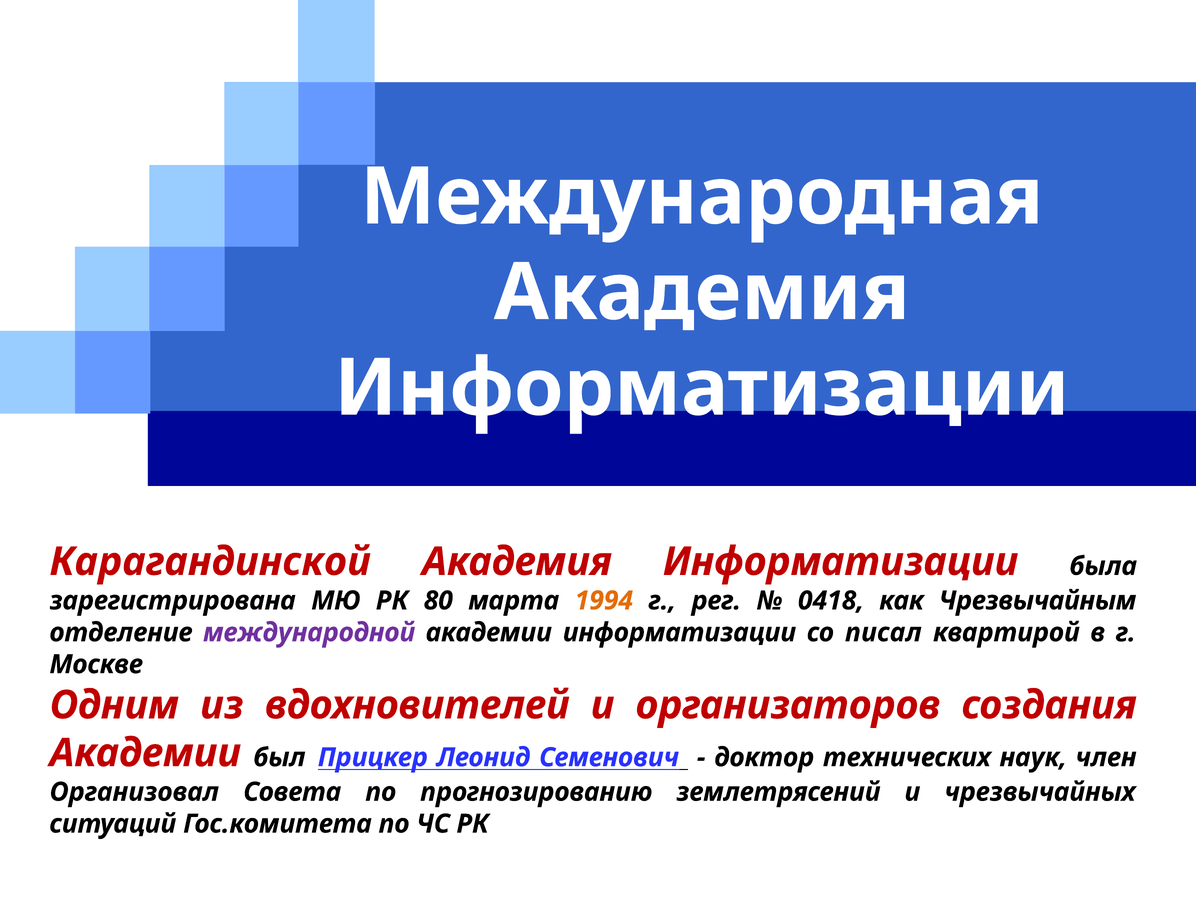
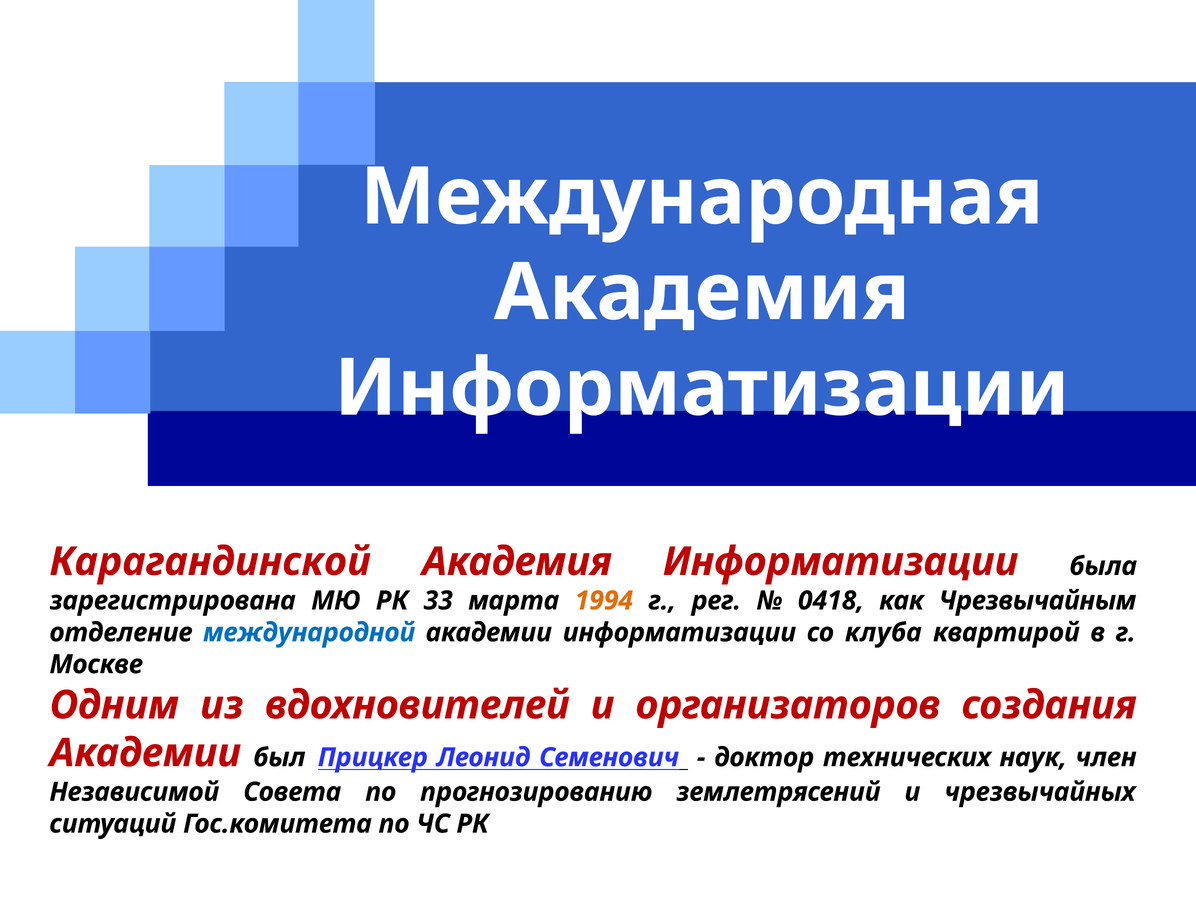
80: 80 -> 33
международной colour: purple -> blue
писал: писал -> клуба
Организовал: Организовал -> Независимой
